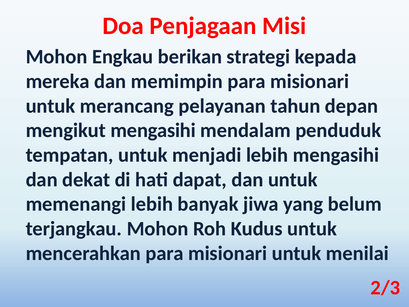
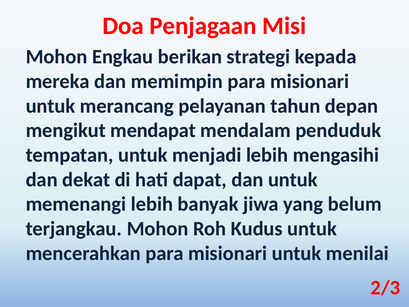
mengikut mengasihi: mengasihi -> mendapat
